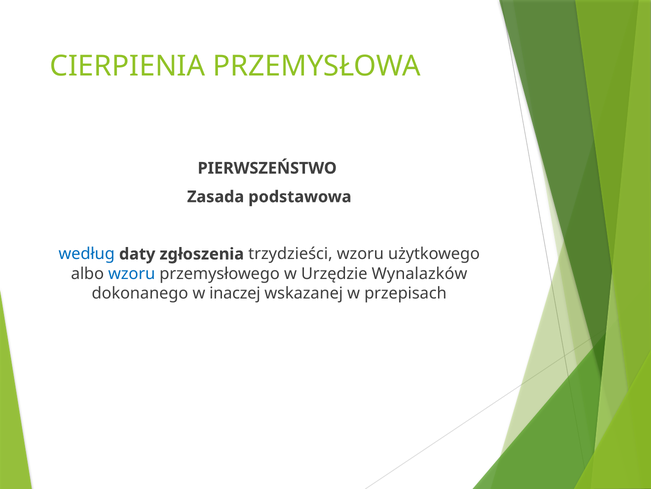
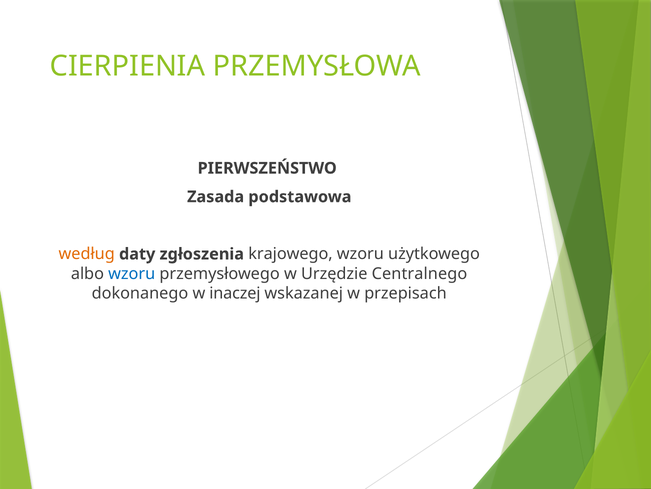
według colour: blue -> orange
trzydzieści: trzydzieści -> krajowego
Wynalazków: Wynalazków -> Centralnego
